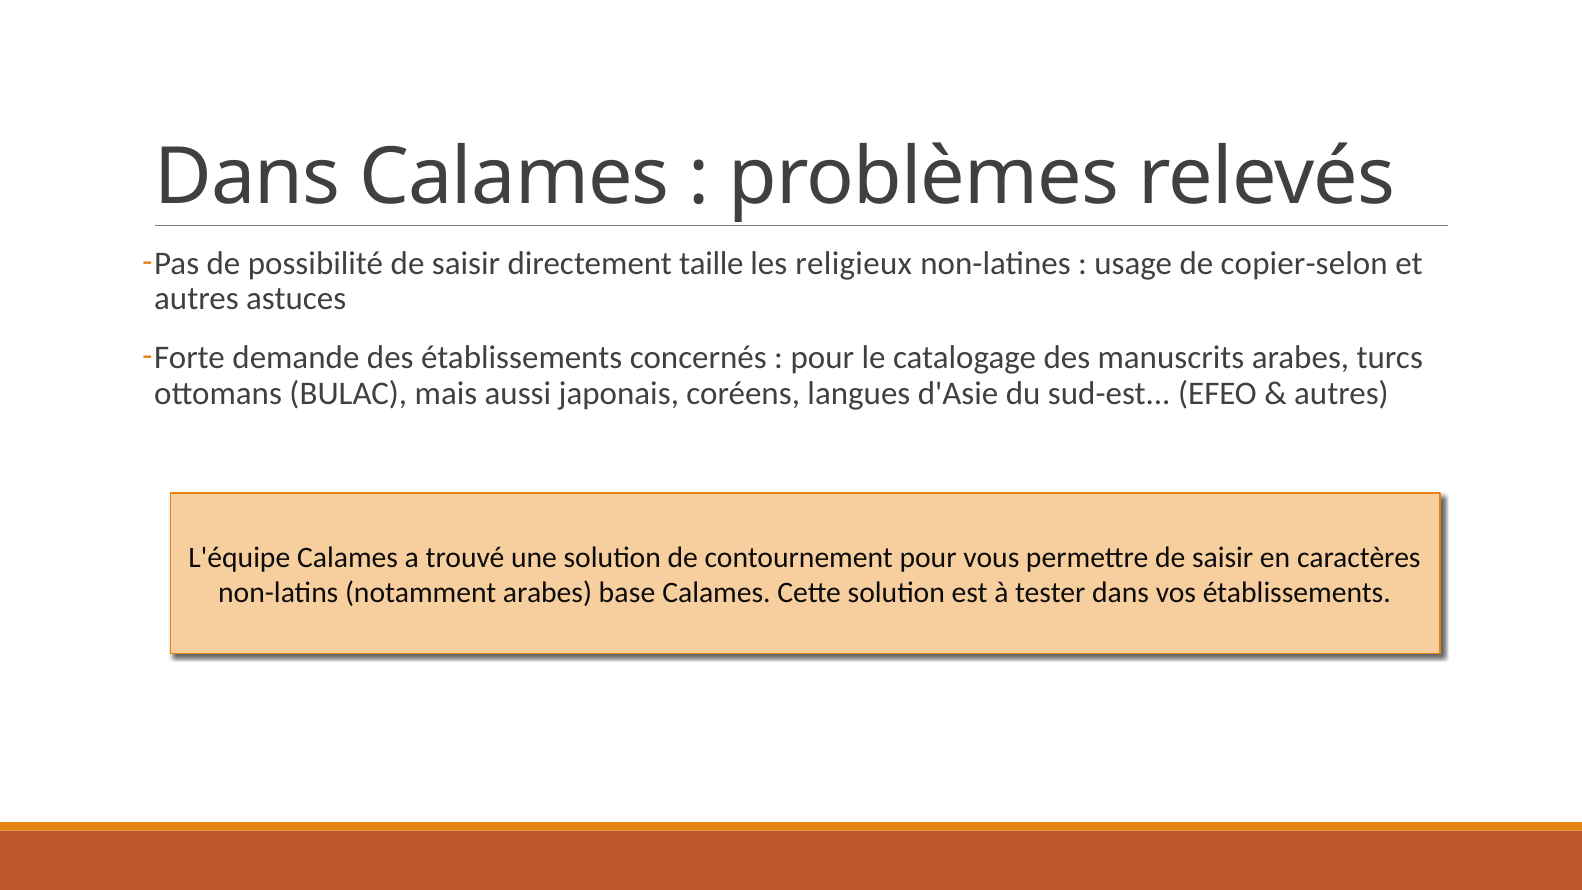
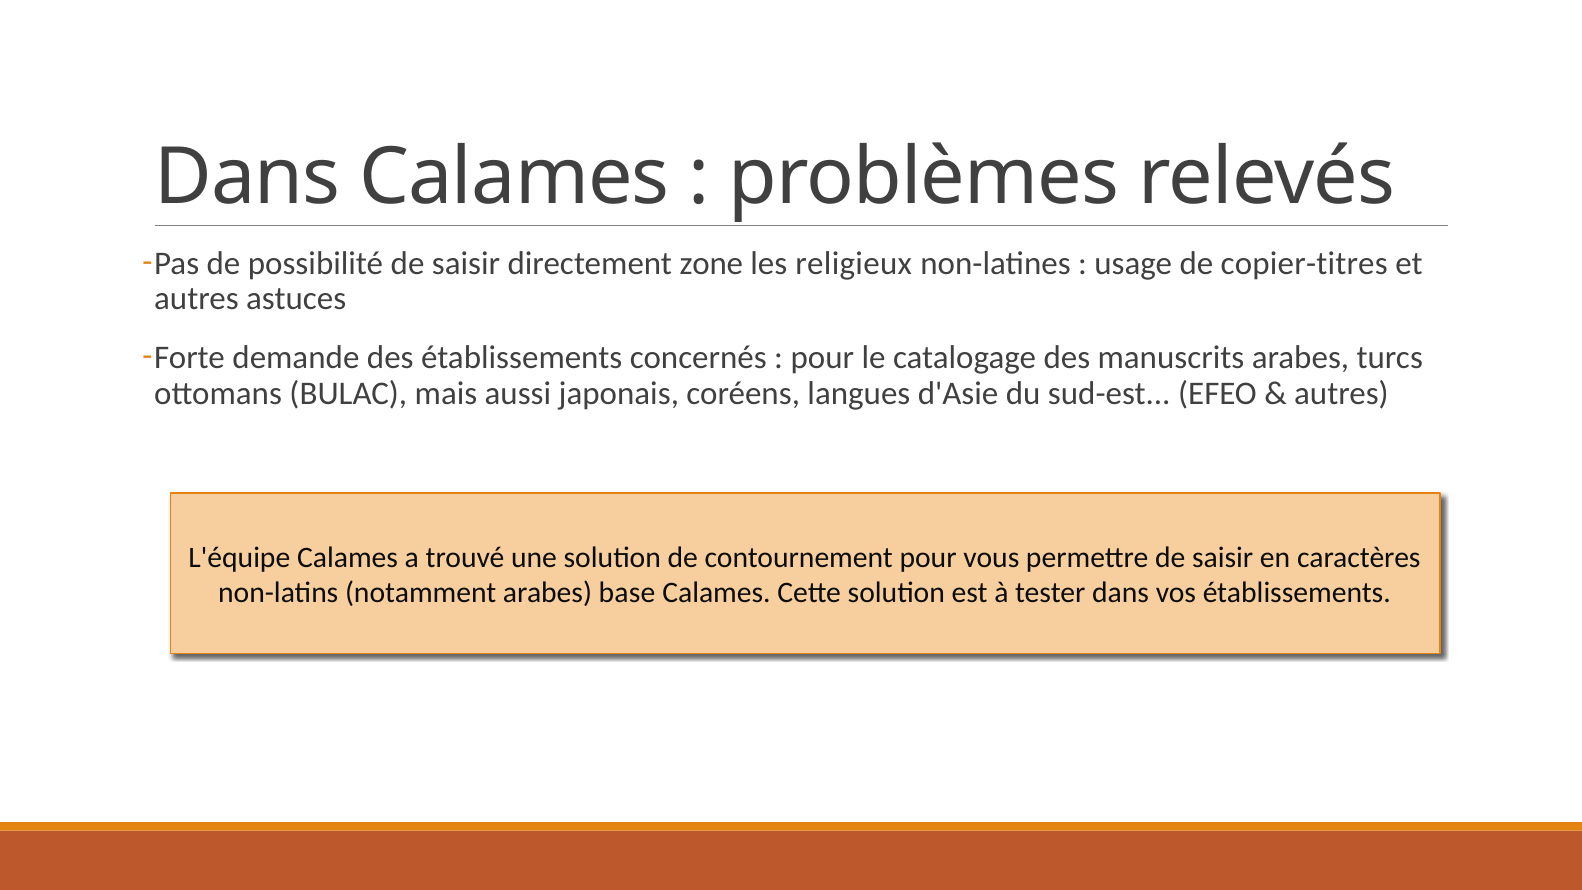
taille: taille -> zone
copier-selon: copier-selon -> copier-titres
